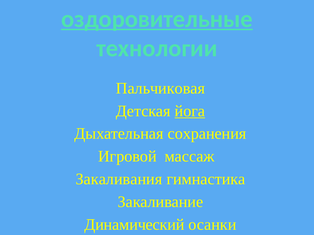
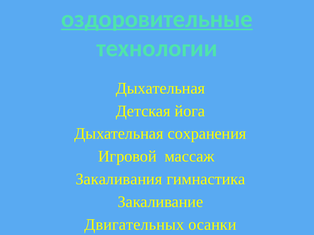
Пальчиковая at (160, 88): Пальчиковая -> Дыхательная
йога underline: present -> none
Динамический: Динамический -> Двигательных
